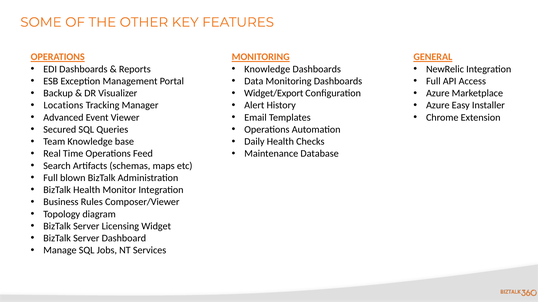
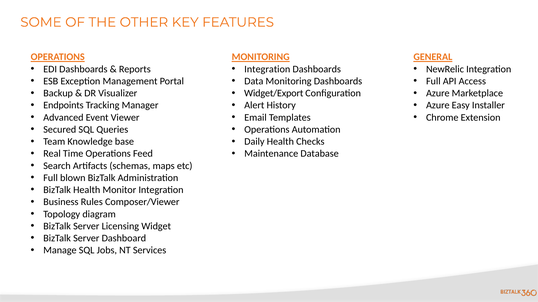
Knowledge at (267, 69): Knowledge -> Integration
Locations: Locations -> Endpoints
